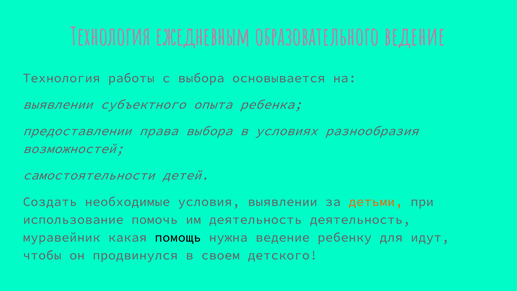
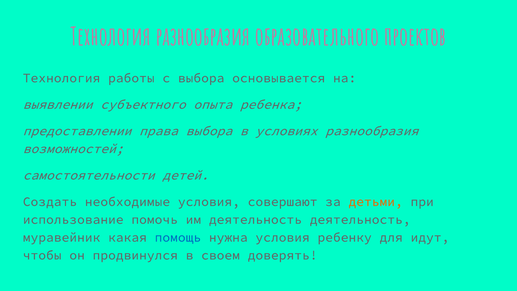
Технология ежедневным: ежедневным -> разнообразия
образовательного ведение: ведение -> проектов
условия выявлении: выявлении -> совершают
помощь colour: black -> blue
нужна ведение: ведение -> условия
детского: детского -> доверять
